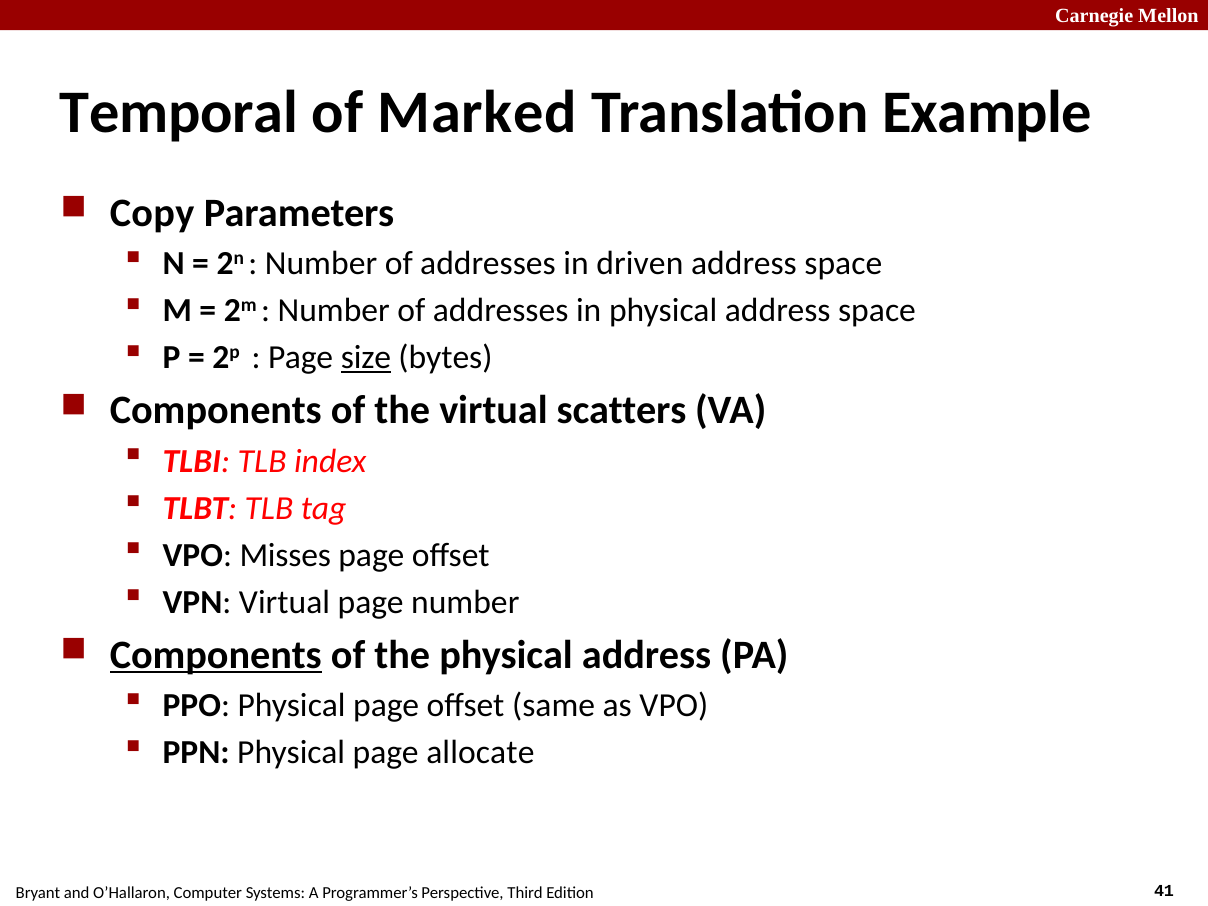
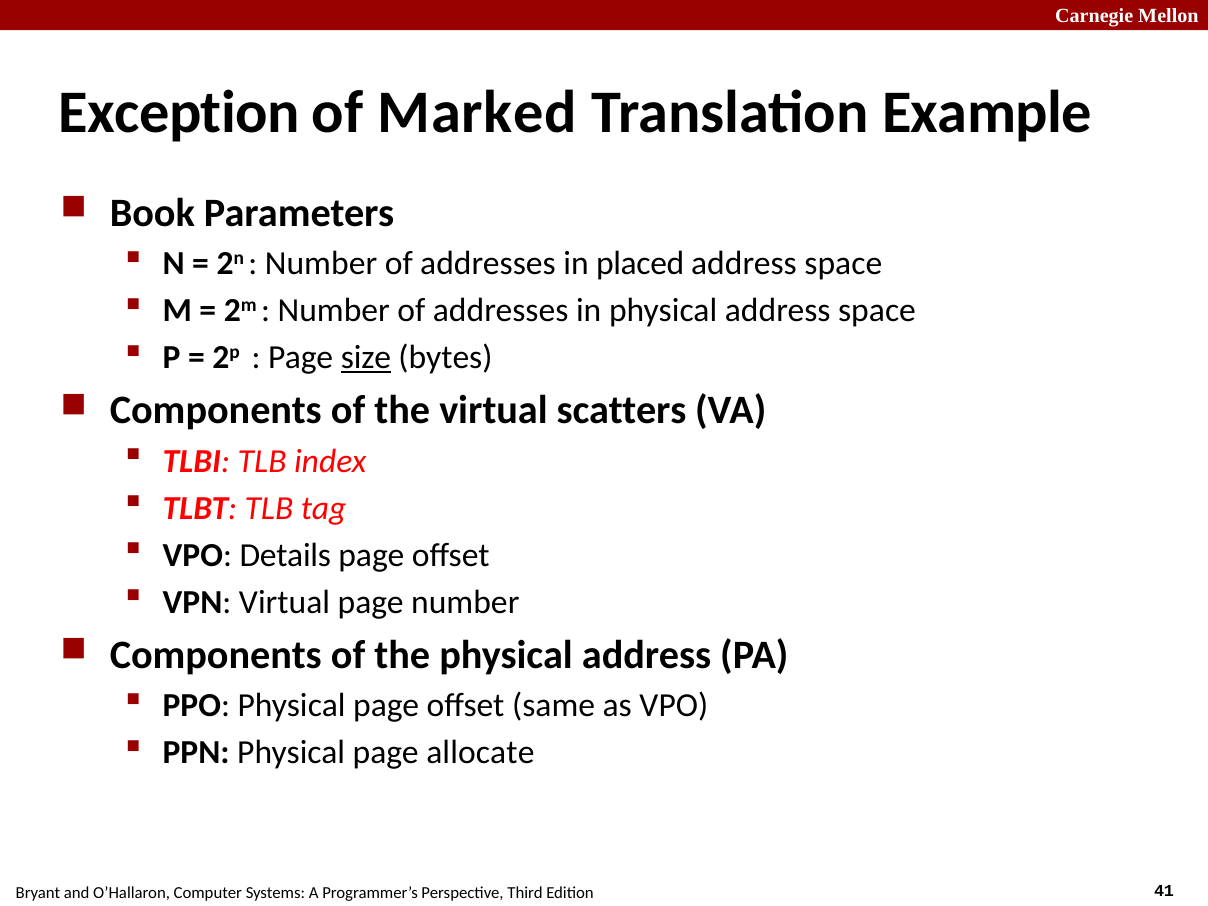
Temporal: Temporal -> Exception
Copy: Copy -> Book
driven: driven -> placed
Misses: Misses -> Details
Components at (216, 655) underline: present -> none
